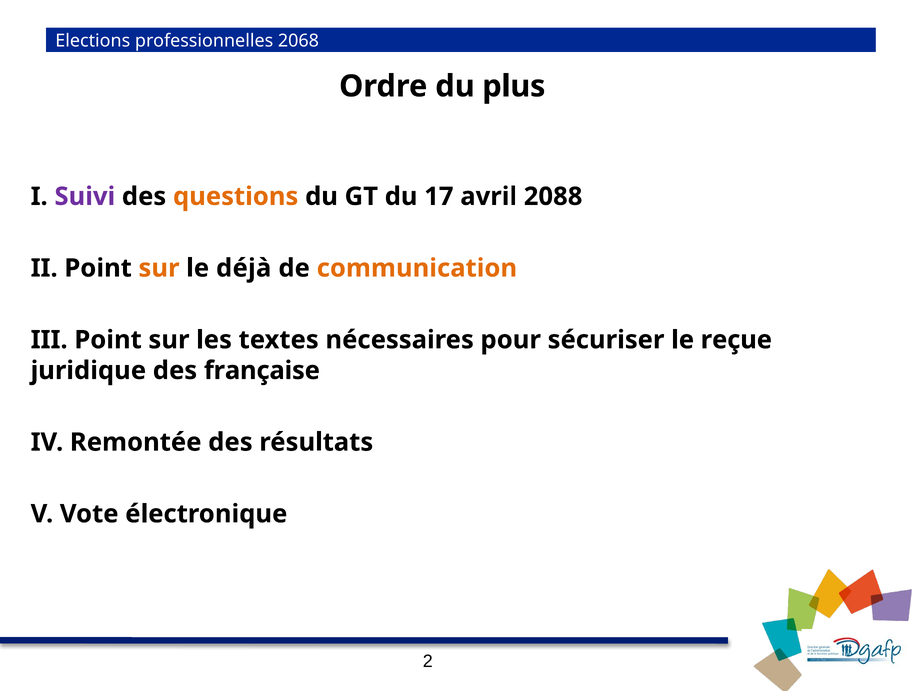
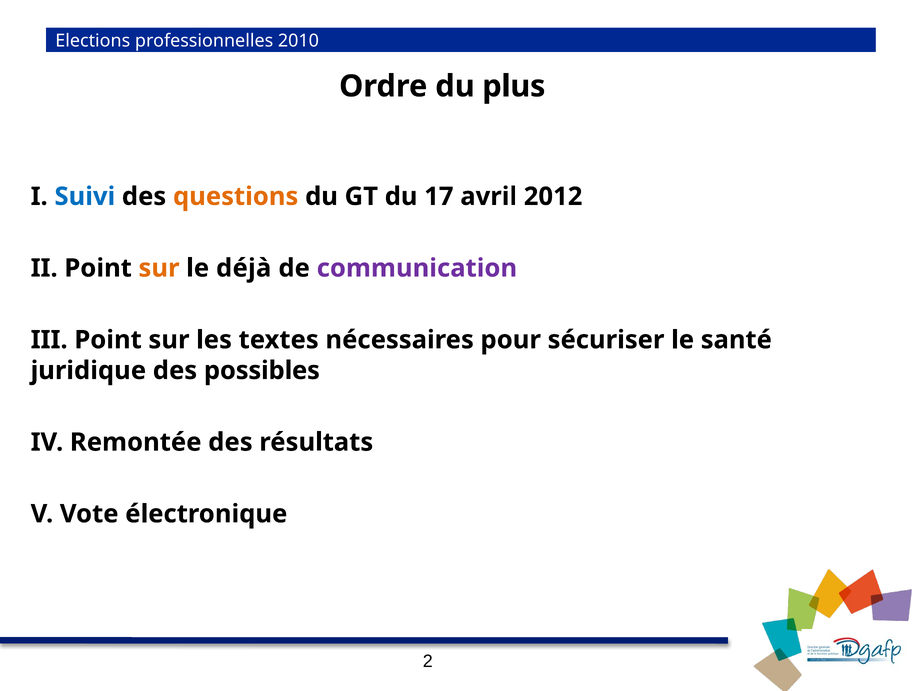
2068: 2068 -> 2010
Suivi colour: purple -> blue
2088: 2088 -> 2012
communication colour: orange -> purple
reçue: reçue -> santé
française: française -> possibles
